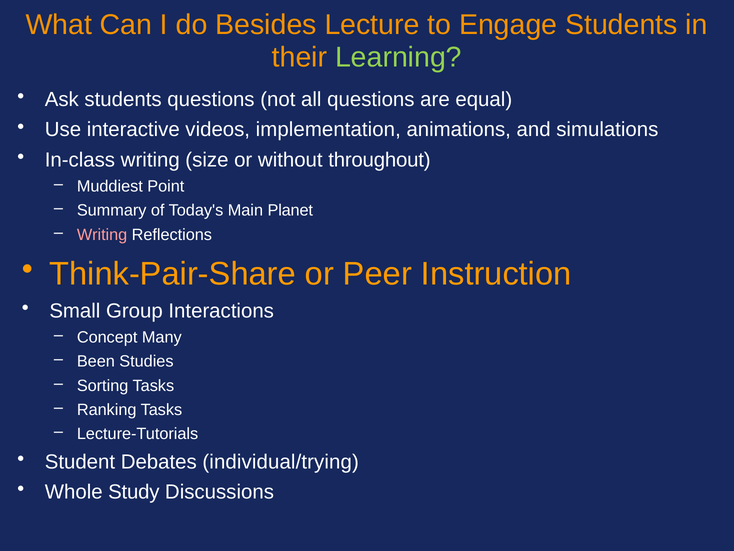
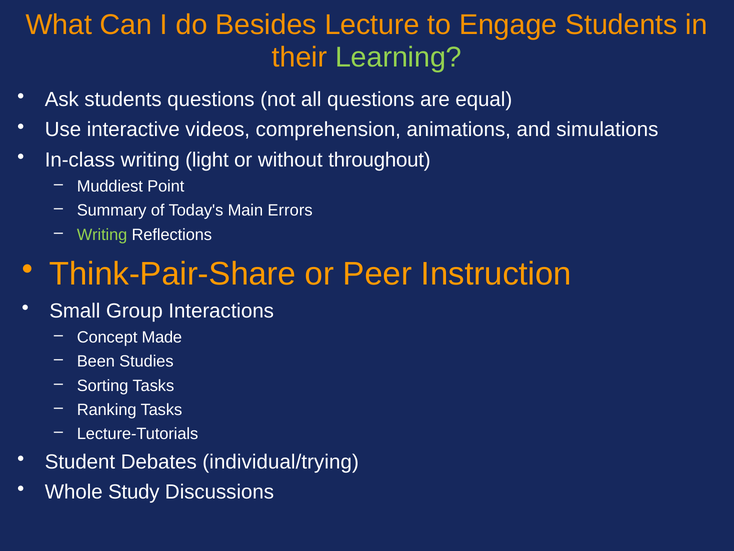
implementation: implementation -> comprehension
size: size -> light
Planet: Planet -> Errors
Writing at (102, 234) colour: pink -> light green
Many: Many -> Made
